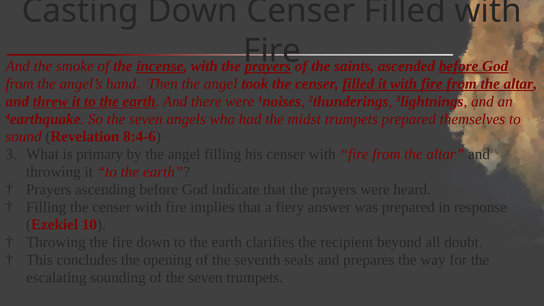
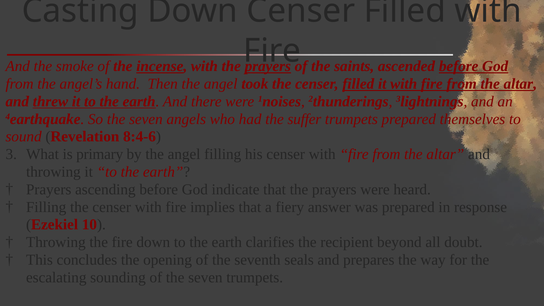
midst: midst -> suffer
